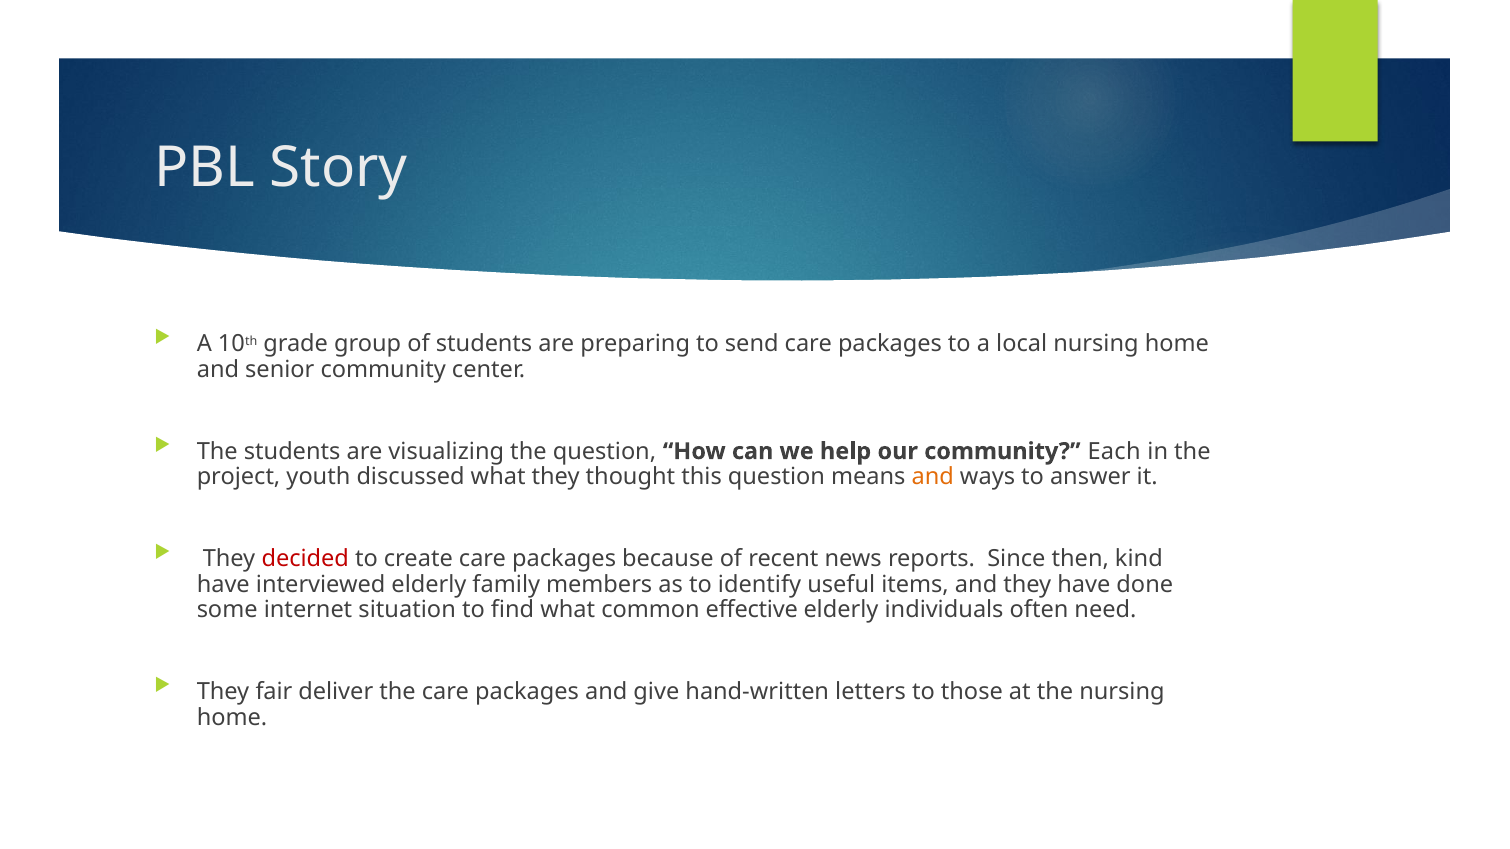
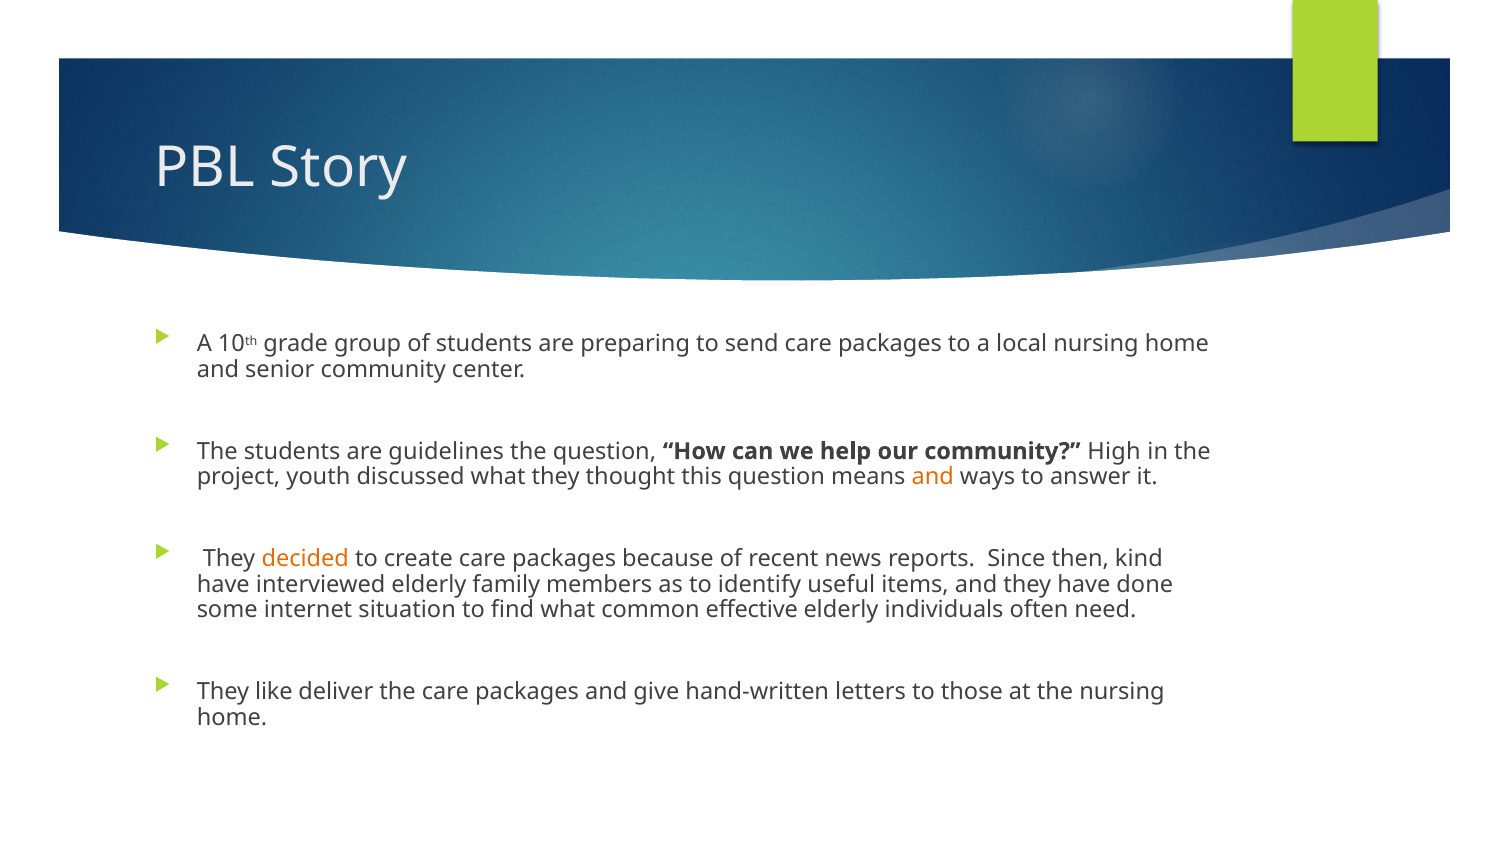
visualizing: visualizing -> guidelines
Each: Each -> High
decided colour: red -> orange
fair: fair -> like
